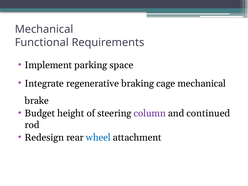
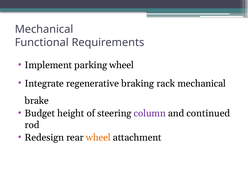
parking space: space -> wheel
cage: cage -> rack
wheel at (98, 138) colour: blue -> orange
